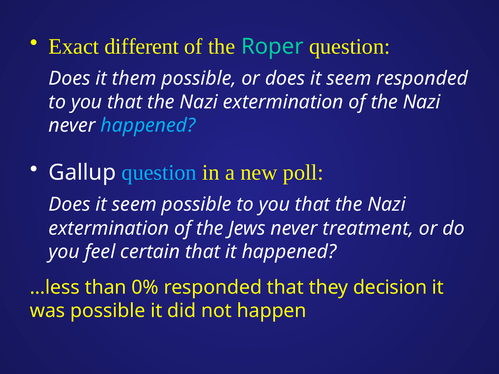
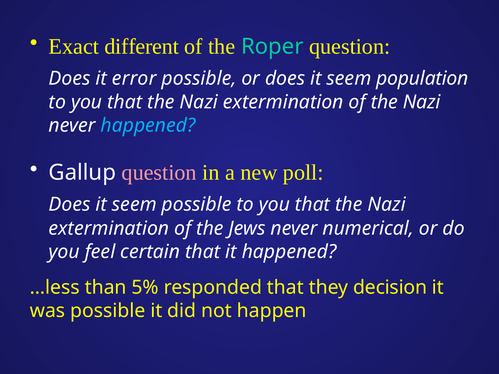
them: them -> error
seem responded: responded -> population
question at (159, 173) colour: light blue -> pink
treatment: treatment -> numerical
0%: 0% -> 5%
